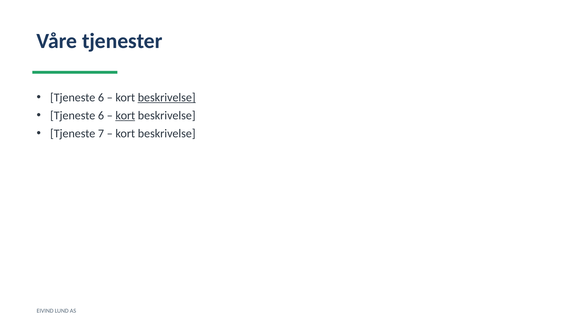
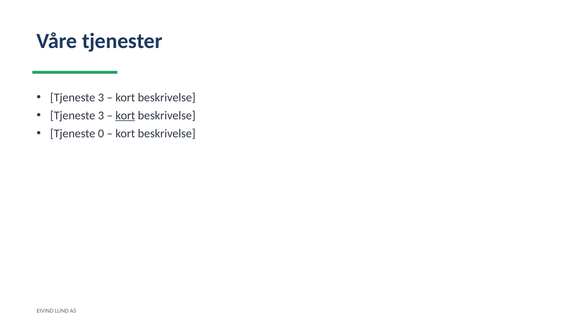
6 at (101, 98): 6 -> 3
beskrivelse at (167, 98) underline: present -> none
6 at (101, 116): 6 -> 3
7: 7 -> 0
